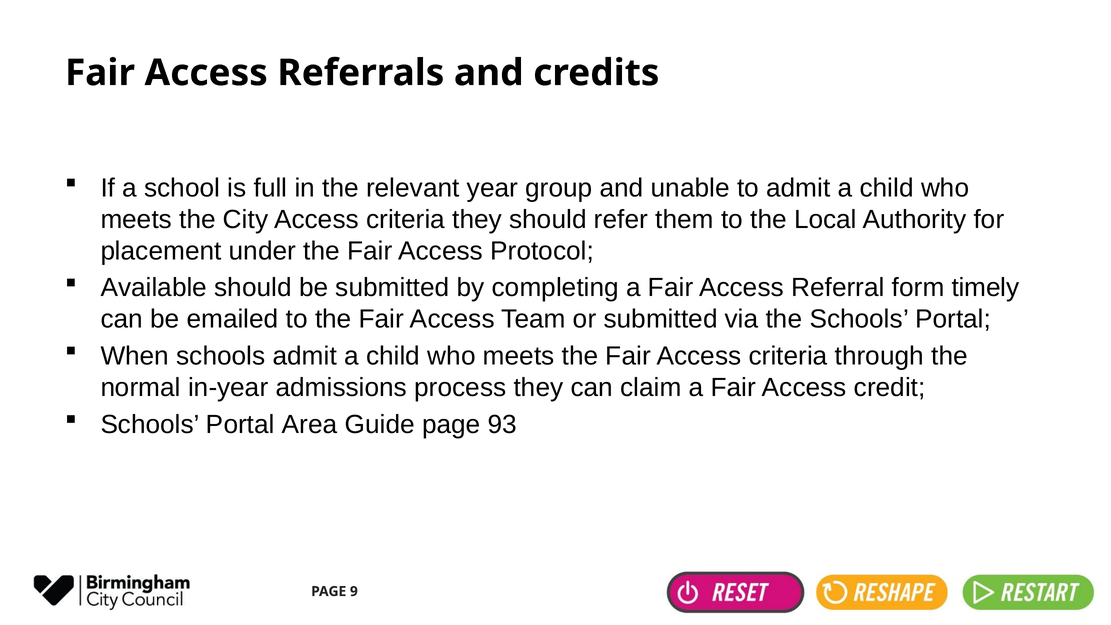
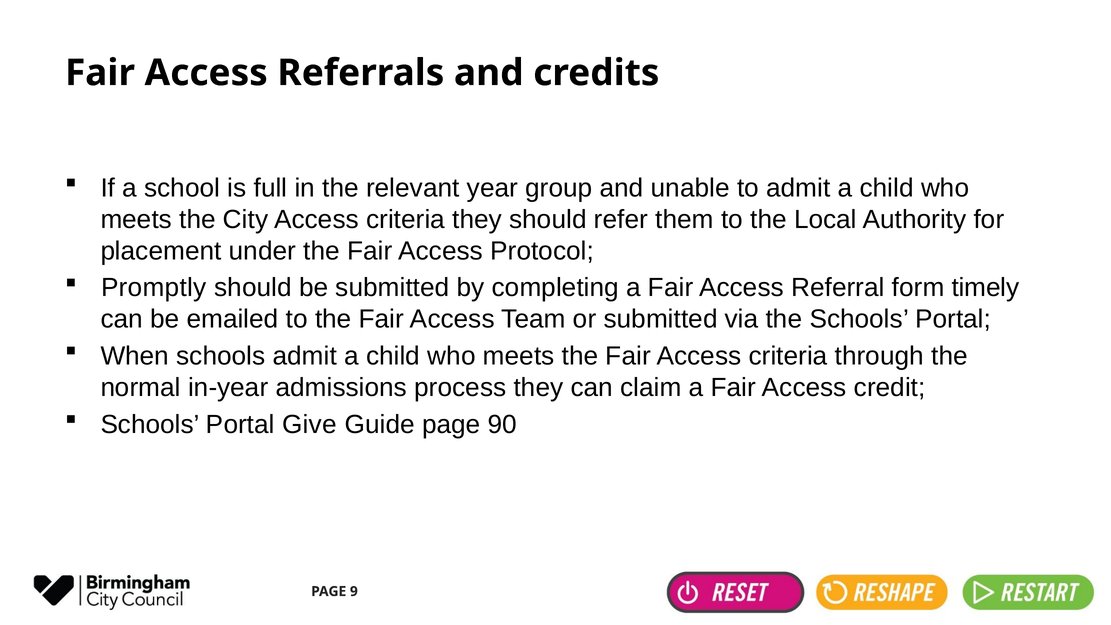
Available: Available -> Promptly
Area: Area -> Give
93: 93 -> 90
